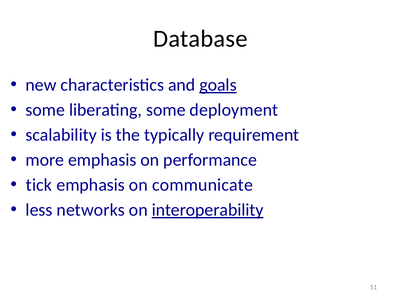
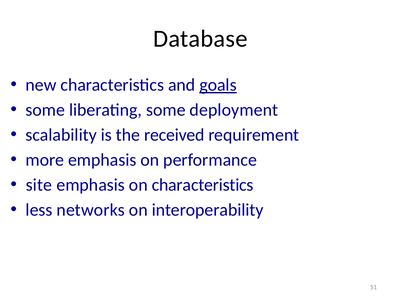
typically: typically -> received
tick: tick -> site
on communicate: communicate -> characteristics
interoperability underline: present -> none
